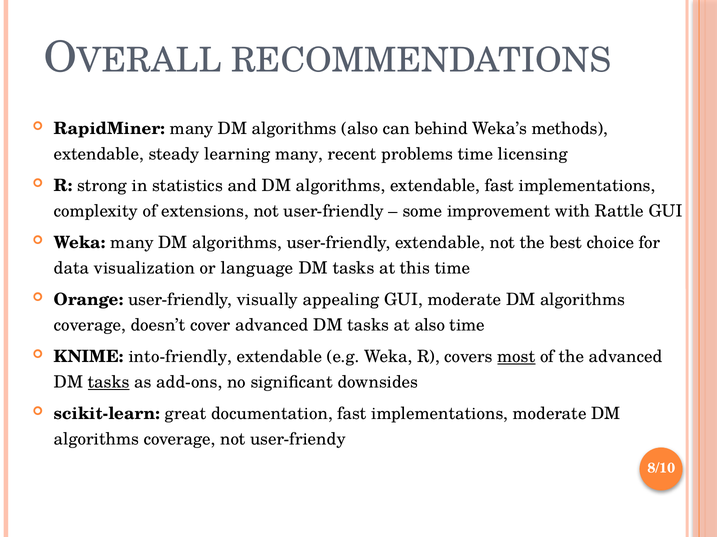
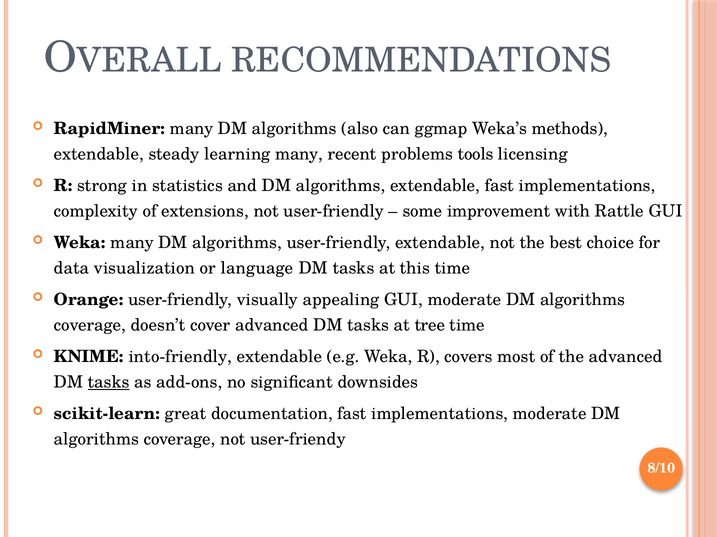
behind: behind -> ggmap
problems time: time -> tools
at also: also -> tree
most underline: present -> none
